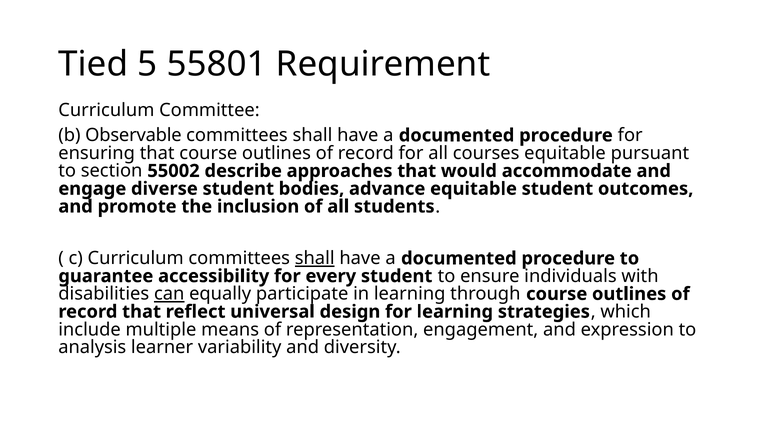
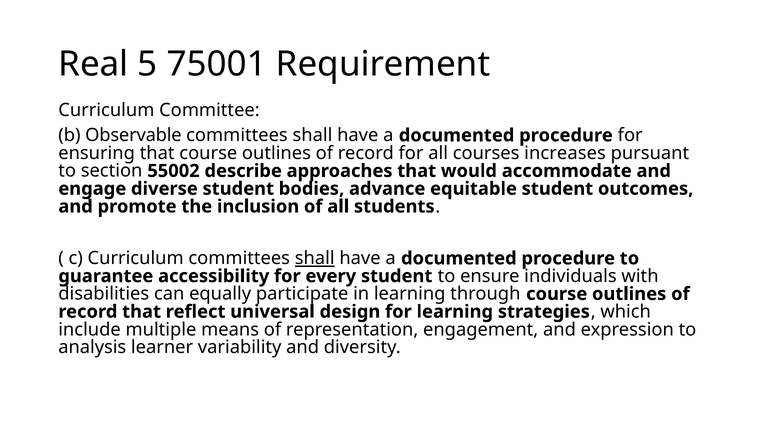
Tied: Tied -> Real
55801: 55801 -> 75001
courses equitable: equitable -> increases
can underline: present -> none
